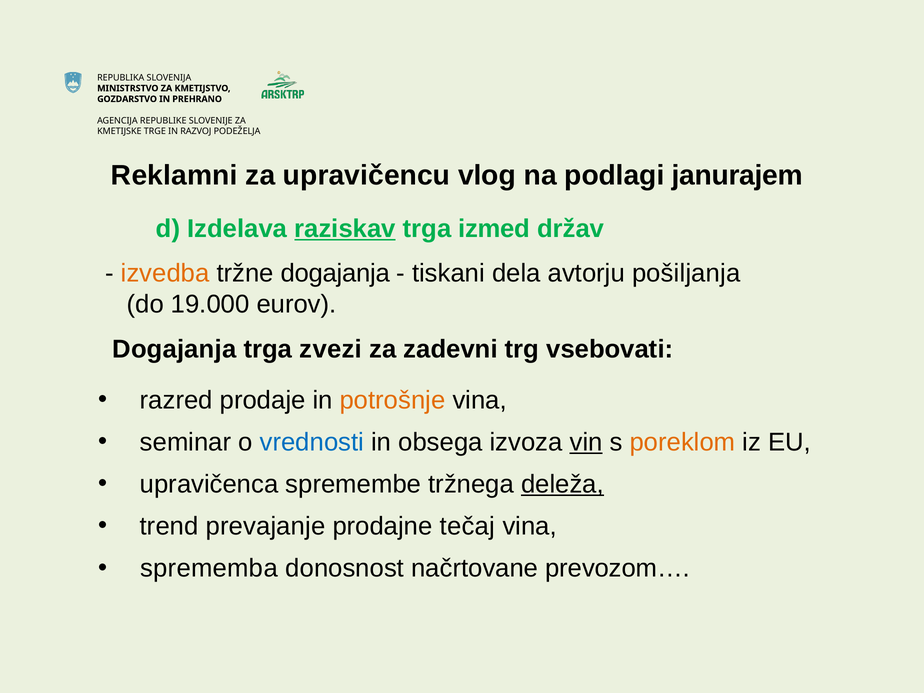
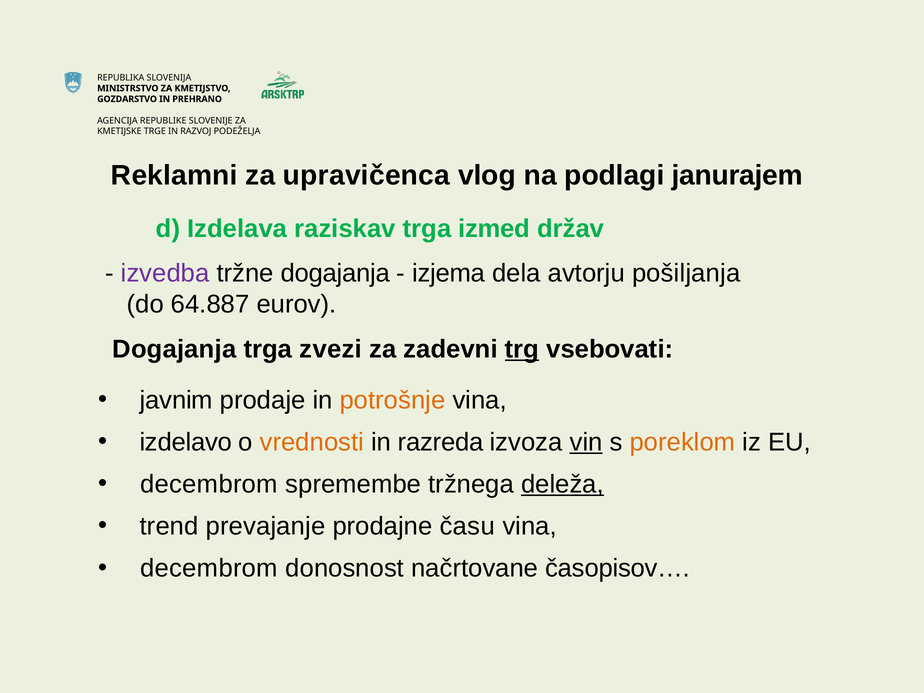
upravičencu: upravičencu -> upravičenca
raziskav underline: present -> none
izvedba colour: orange -> purple
tiskani: tiskani -> izjema
19.000: 19.000 -> 64.887
trg underline: none -> present
razred: razred -> javnim
seminar: seminar -> izdelavo
vrednosti colour: blue -> orange
obsega: obsega -> razreda
upravičenca at (209, 484): upravičenca -> decembrom
tečaj: tečaj -> času
sprememba at (209, 569): sprememba -> decembrom
prevozom…: prevozom… -> časopisov…
